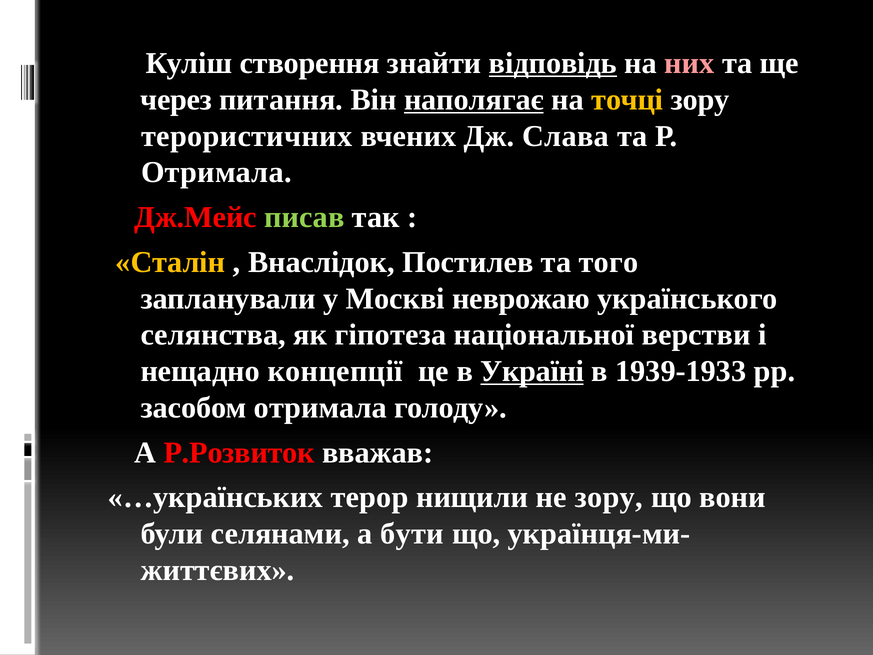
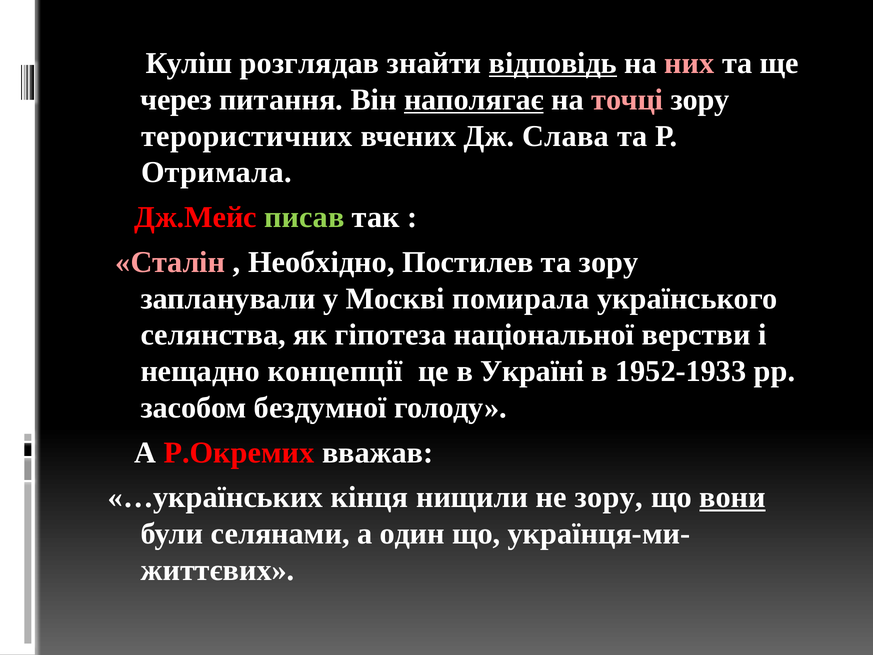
створення: створення -> розглядав
точці colour: yellow -> pink
Сталін colour: yellow -> pink
Внаслiдок: Внаслiдок -> Необхідно
та того: того -> зору
неврожаю: неврожаю -> помирала
Україні underline: present -> none
1939-1933: 1939-1933 -> 1952-1933
засобом отримала: отримала -> бездумної
Р.Розвиток: Р.Розвиток -> Р.Окремих
терор: терор -> кінця
вони underline: none -> present
бути: бути -> один
